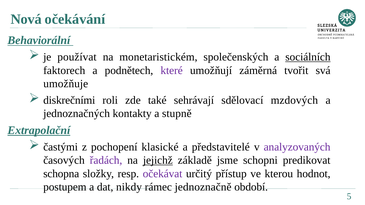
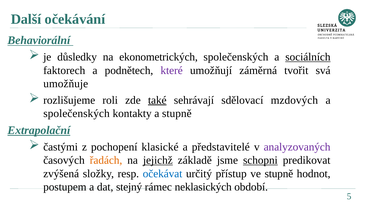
Nová: Nová -> Další
používat: používat -> důsledky
monetaristickém: monetaristickém -> ekonometrických
diskrečními: diskrečními -> rozlišujeme
také underline: none -> present
jednoznačných at (77, 114): jednoznačných -> společenských
řadách colour: purple -> orange
schopni underline: none -> present
schopna: schopna -> zvýšená
očekávat colour: purple -> blue
ve kterou: kterou -> stupně
nikdy: nikdy -> stejný
jednoznačně: jednoznačně -> neklasických
